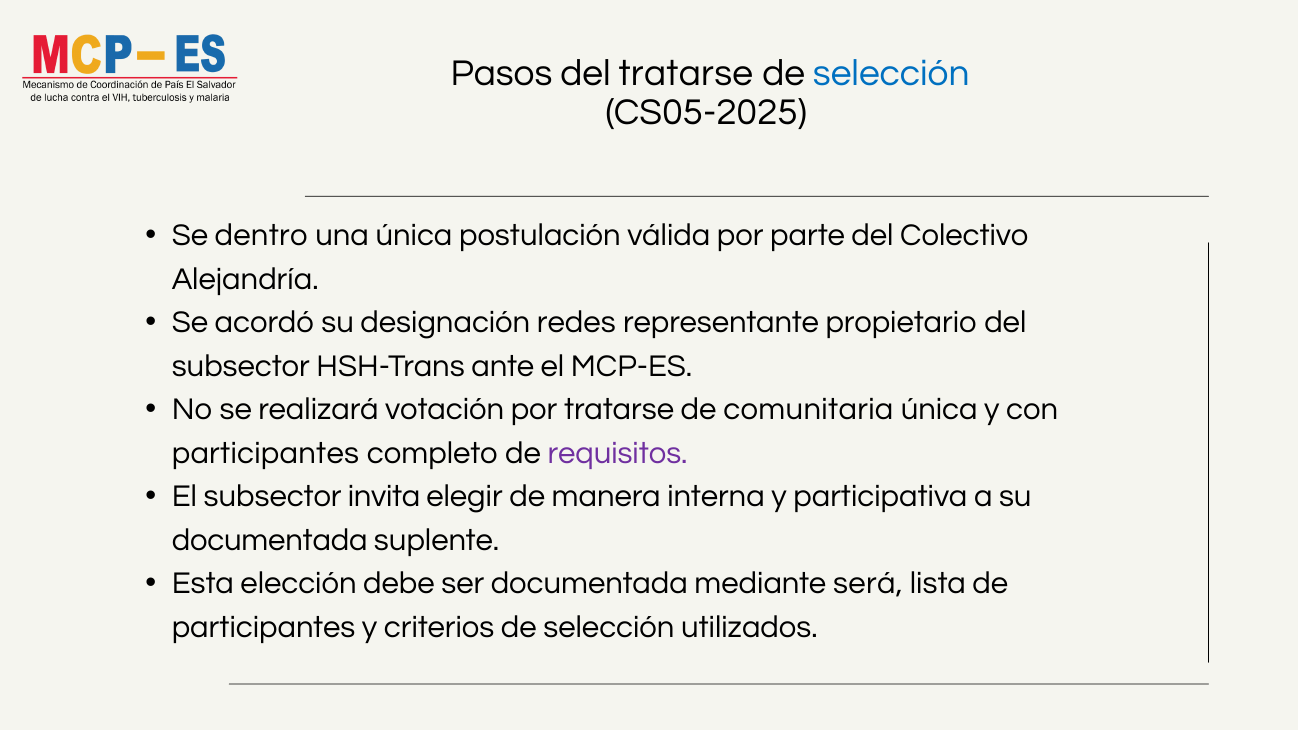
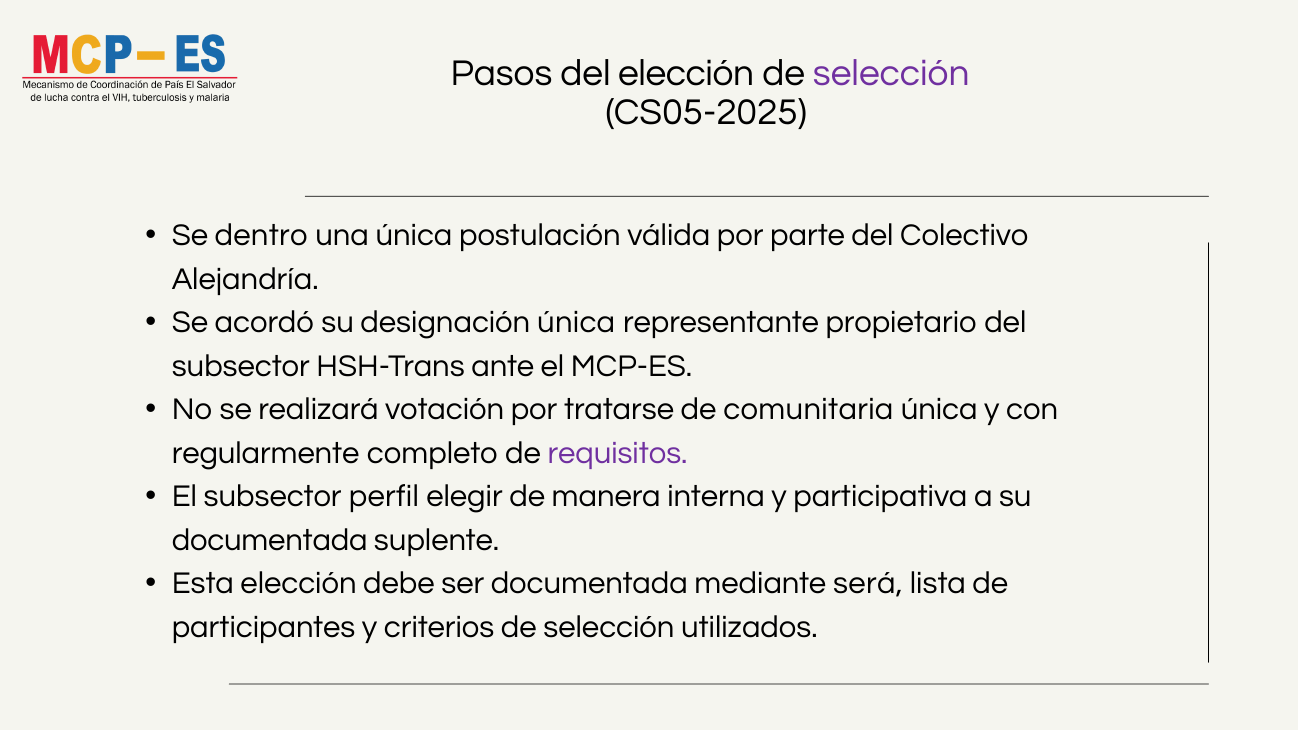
del tratarse: tratarse -> elección
selección at (891, 73) colour: blue -> purple
designación redes: redes -> única
participantes at (265, 453): participantes -> regularmente
invita: invita -> perfil
